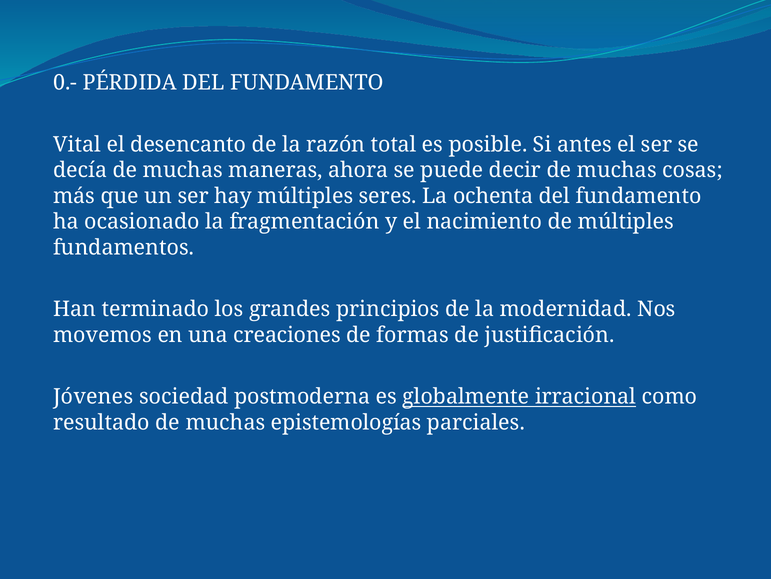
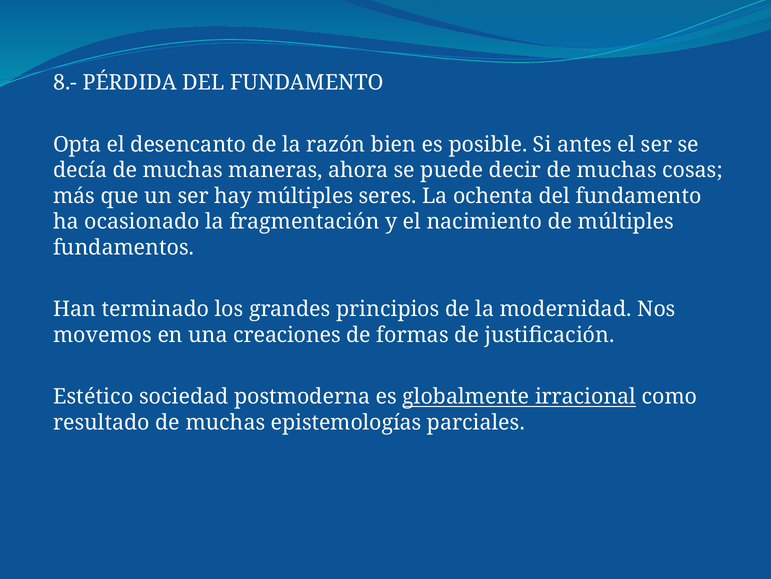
0.-: 0.- -> 8.-
Vital: Vital -> Opta
total: total -> bien
Jóvenes: Jóvenes -> Estético
